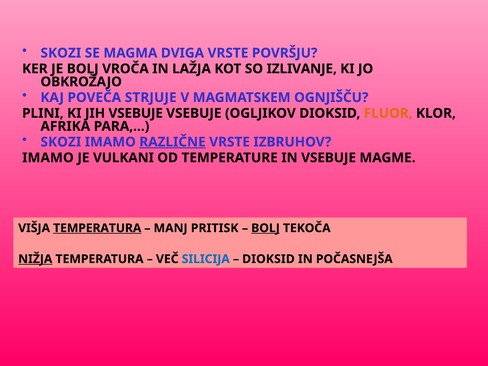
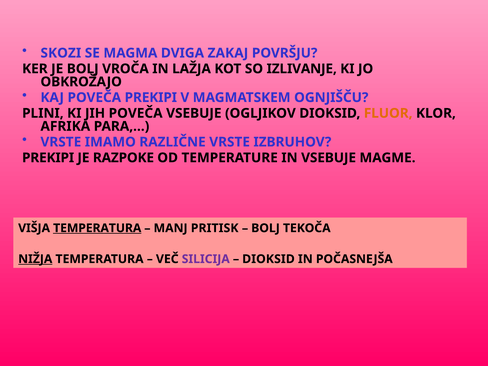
DVIGA VRSTE: VRSTE -> ZAKAJ
POVEČA STRJUJE: STRJUJE -> PREKIPI
JIH VSEBUJE: VSEBUJE -> POVEČA
SKOZI at (61, 142): SKOZI -> VRSTE
RAZLIČNE underline: present -> none
IMAMO at (48, 158): IMAMO -> PREKIPI
VULKANI: VULKANI -> RAZPOKE
BOLJ at (265, 228) underline: present -> none
SILICIJA colour: blue -> purple
